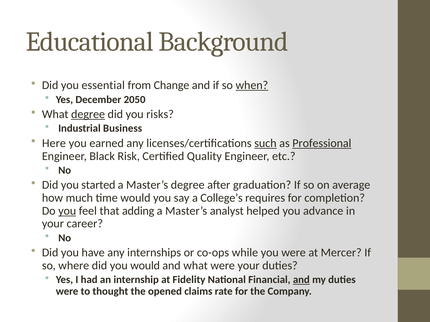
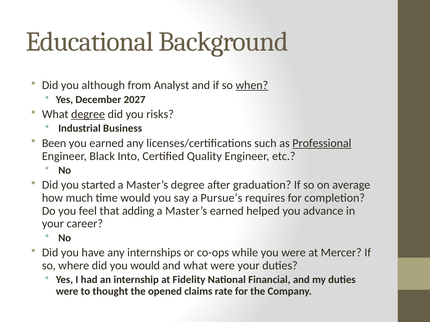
essential: essential -> although
Change: Change -> Analyst
2050: 2050 -> 2027
Here: Here -> Been
such underline: present -> none
Risk: Risk -> Into
College’s: College’s -> Pursue’s
you at (67, 211) underline: present -> none
Master’s analyst: analyst -> earned
and at (301, 280) underline: present -> none
